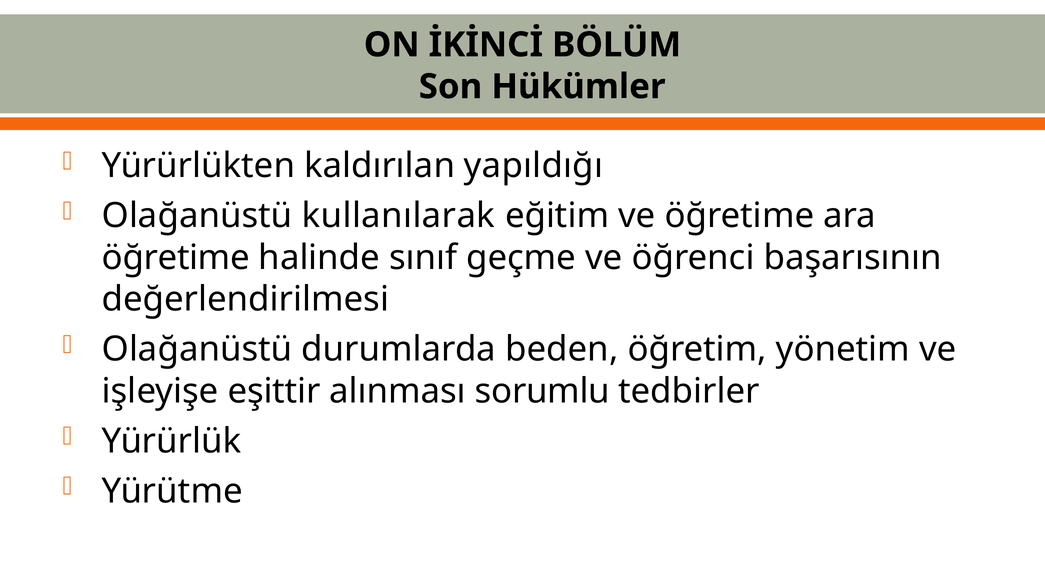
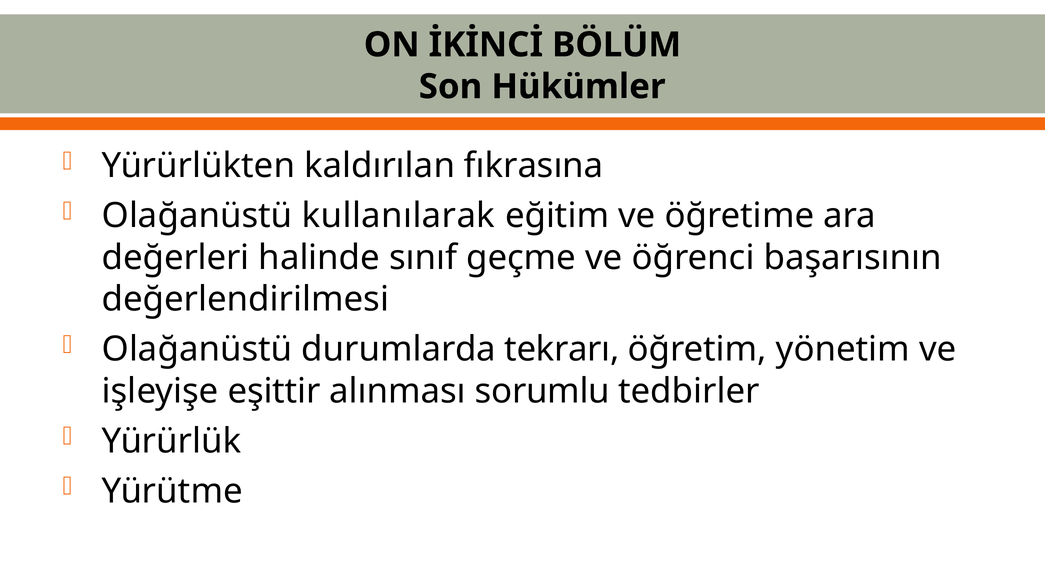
yapıldığı: yapıldığı -> fıkrasına
öğretime at (176, 257): öğretime -> değerleri
beden: beden -> tekrarı
